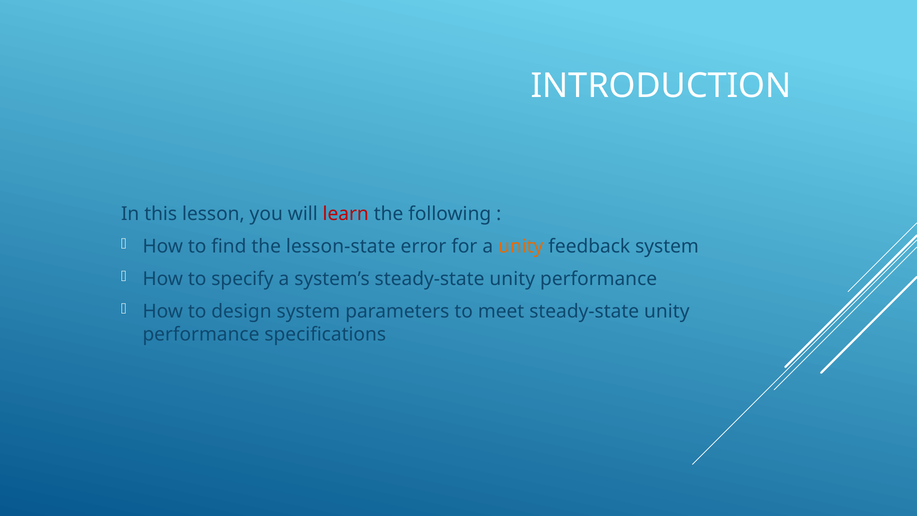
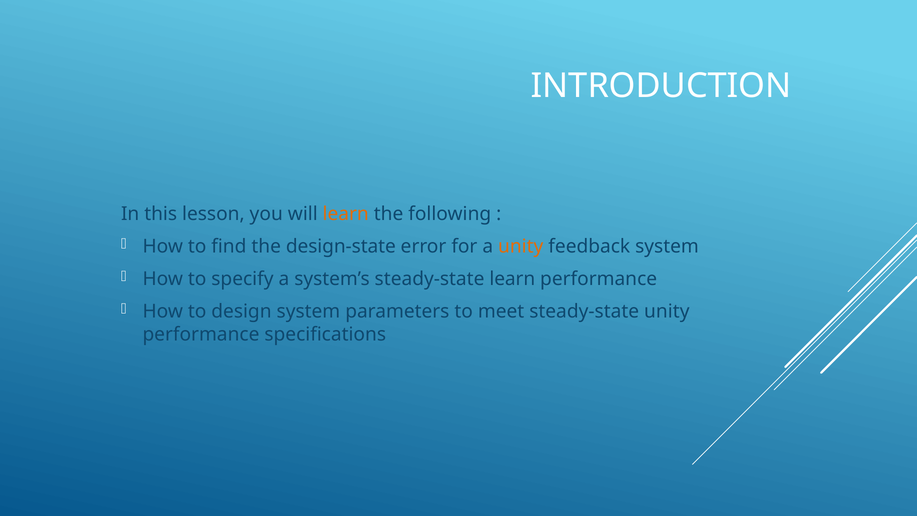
learn at (346, 214) colour: red -> orange
lesson-state: lesson-state -> design-state
system’s steady-state unity: unity -> learn
